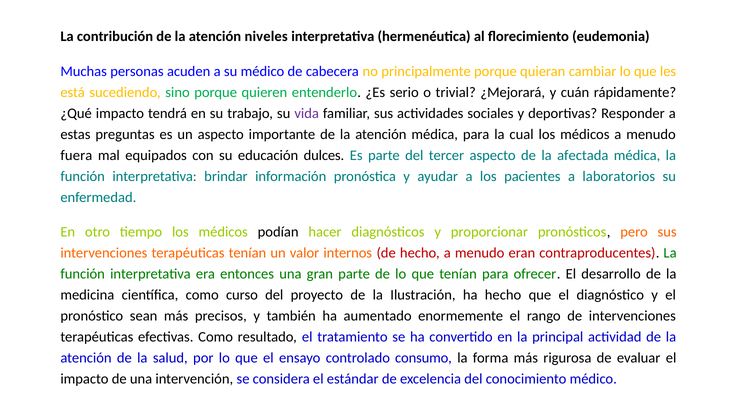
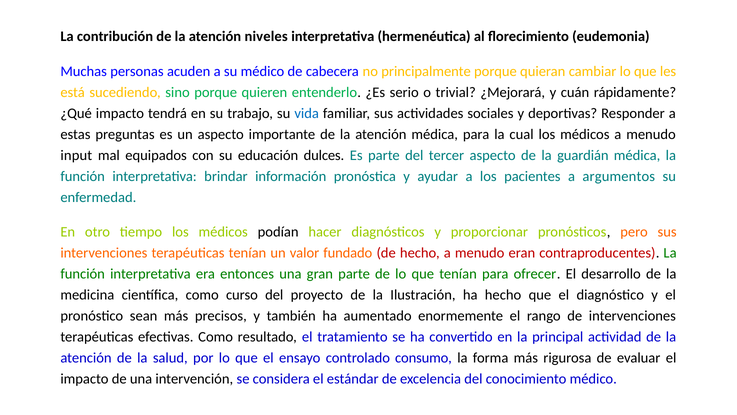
vida colour: purple -> blue
fuera: fuera -> input
afectada: afectada -> guardián
laboratorios: laboratorios -> argumentos
internos: internos -> fundado
